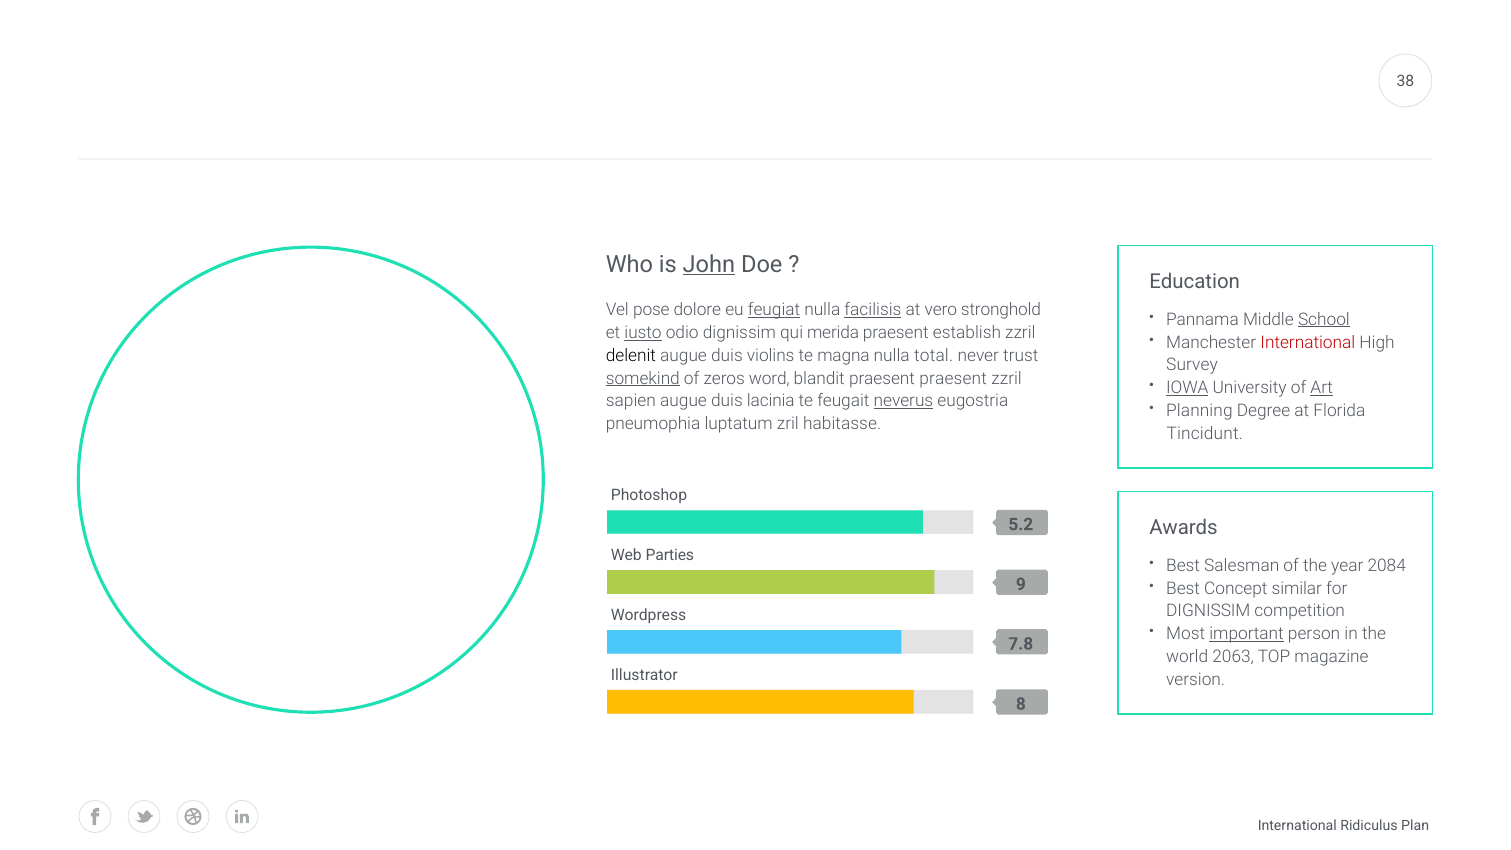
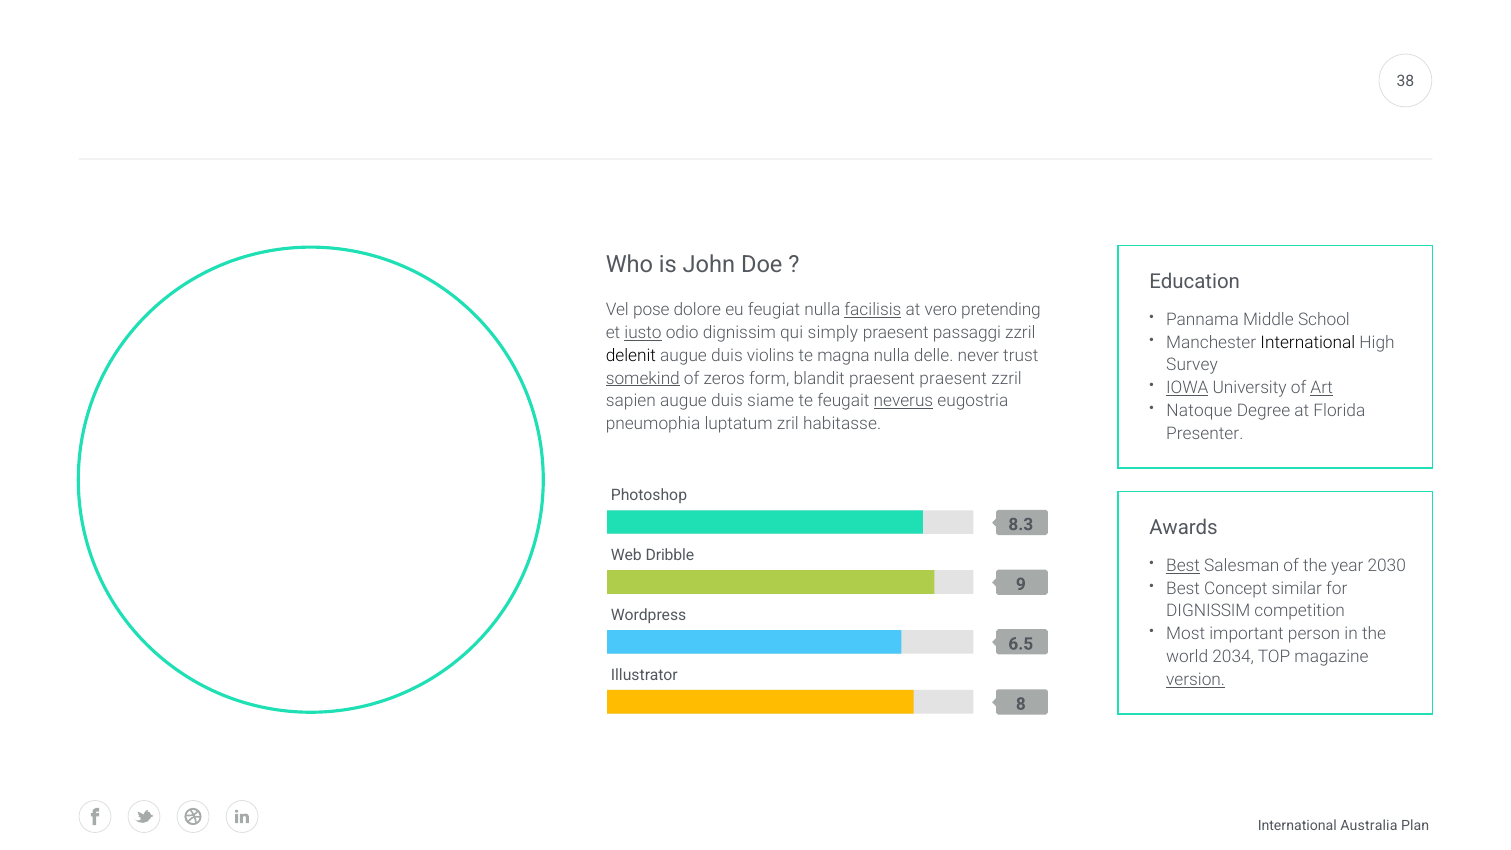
John underline: present -> none
feugiat underline: present -> none
stronghold: stronghold -> pretending
School underline: present -> none
merida: merida -> simply
establish: establish -> passaggi
International at (1308, 342) colour: red -> black
total: total -> delle
word: word -> form
lacinia: lacinia -> siame
Planning: Planning -> Natoque
Tincidunt: Tincidunt -> Presenter
5.2: 5.2 -> 8.3
Parties: Parties -> Dribble
Best at (1183, 566) underline: none -> present
2084: 2084 -> 2030
important underline: present -> none
7.8: 7.8 -> 6.5
2063: 2063 -> 2034
version underline: none -> present
Ridiculus: Ridiculus -> Australia
